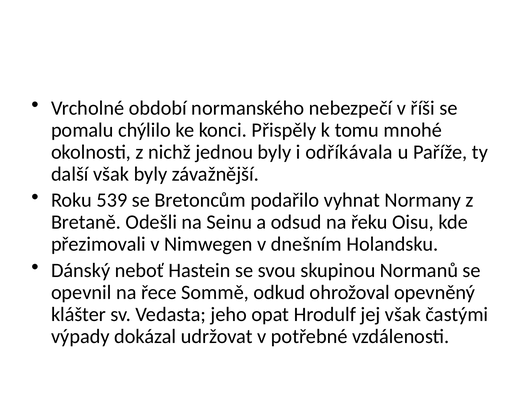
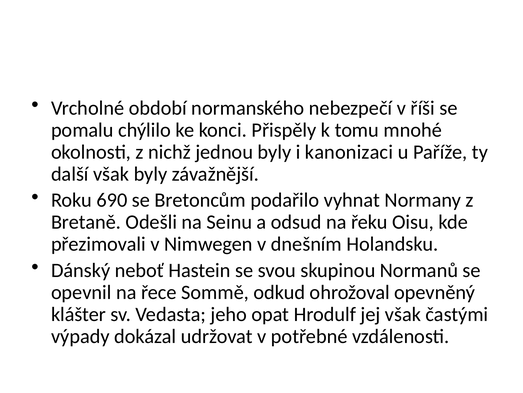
odříkávala: odříkávala -> kanonizaci
539: 539 -> 690
